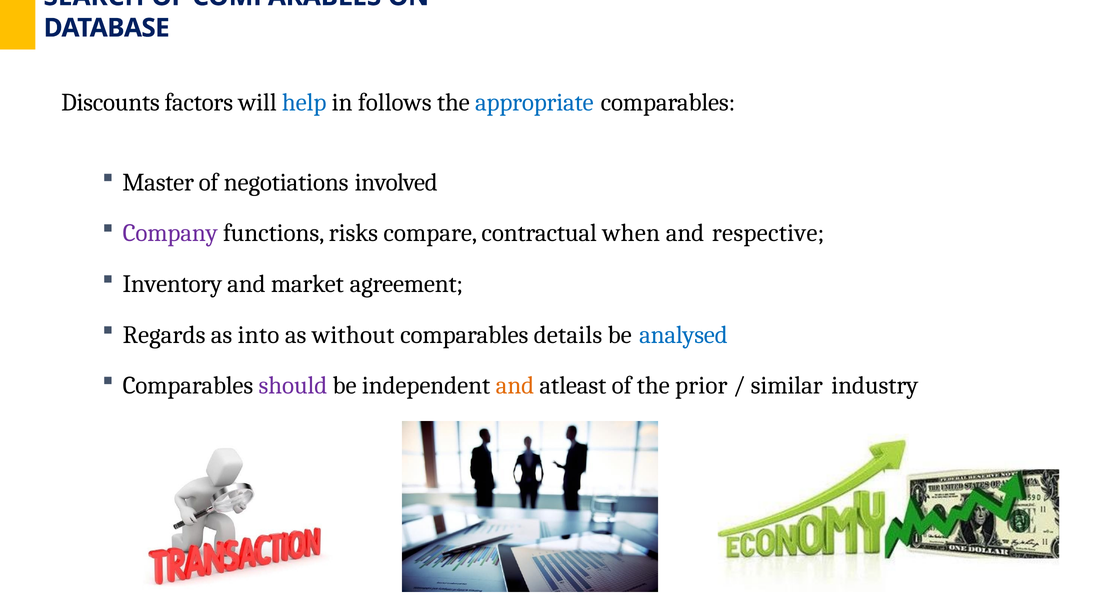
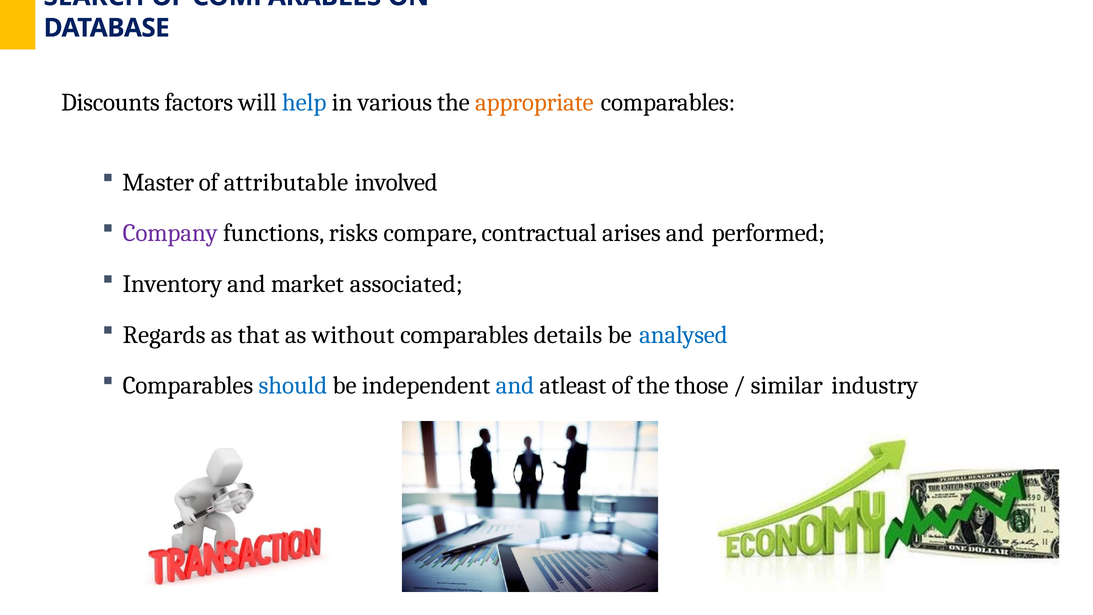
follows: follows -> various
appropriate colour: blue -> orange
negotiations: negotiations -> attributable
when: when -> arises
respective: respective -> performed
agreement: agreement -> associated
into: into -> that
should colour: purple -> blue
and at (515, 385) colour: orange -> blue
prior: prior -> those
